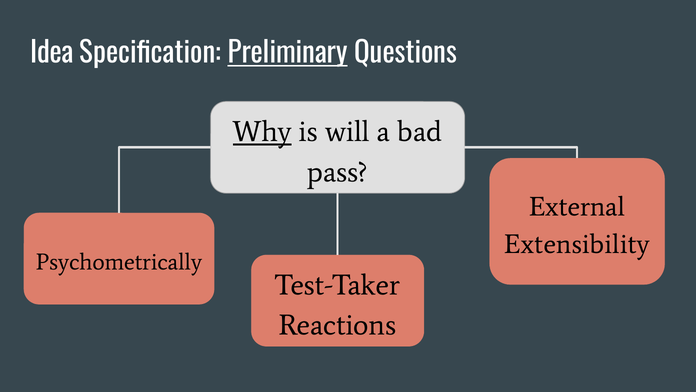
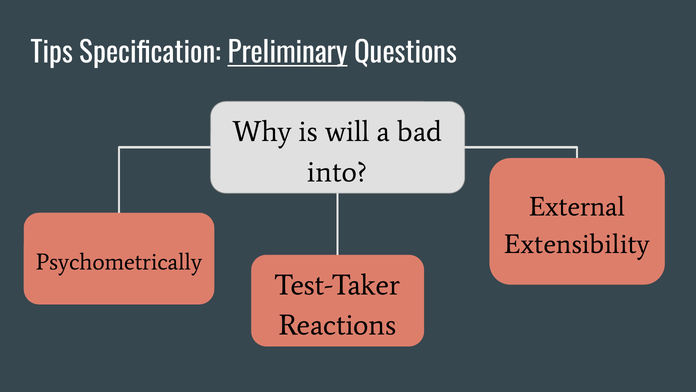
Idea: Idea -> Tips
Why underline: present -> none
pass: pass -> into
